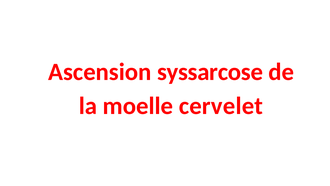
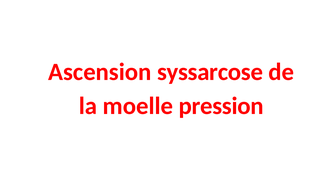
cervelet: cervelet -> pression
